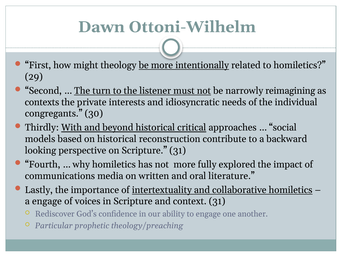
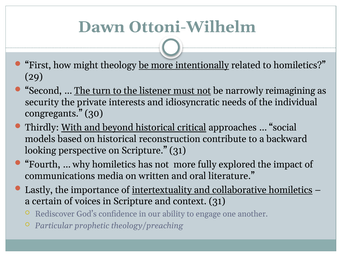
contexts: contexts -> security
a engage: engage -> certain
